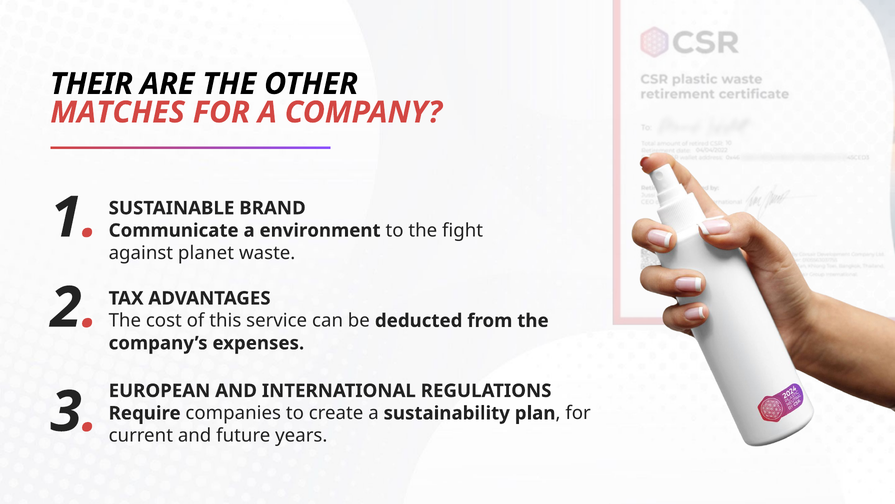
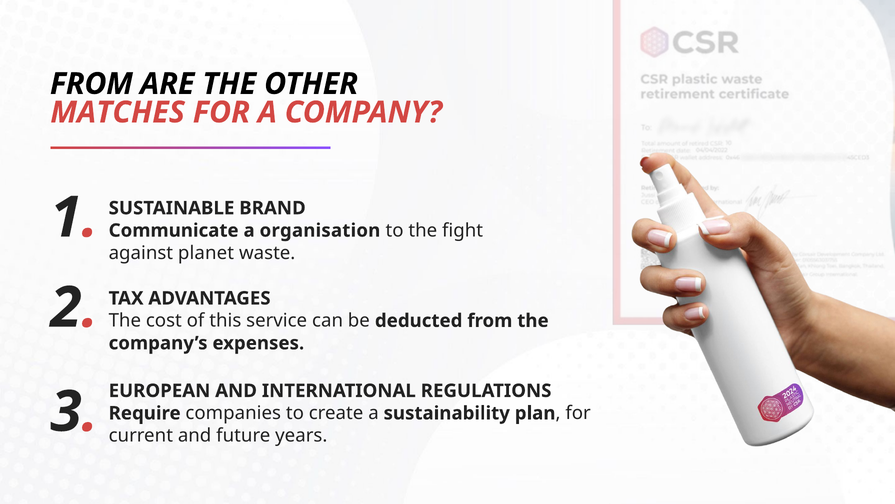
THEIR at (91, 84): THEIR -> FROM
environment: environment -> organisation
